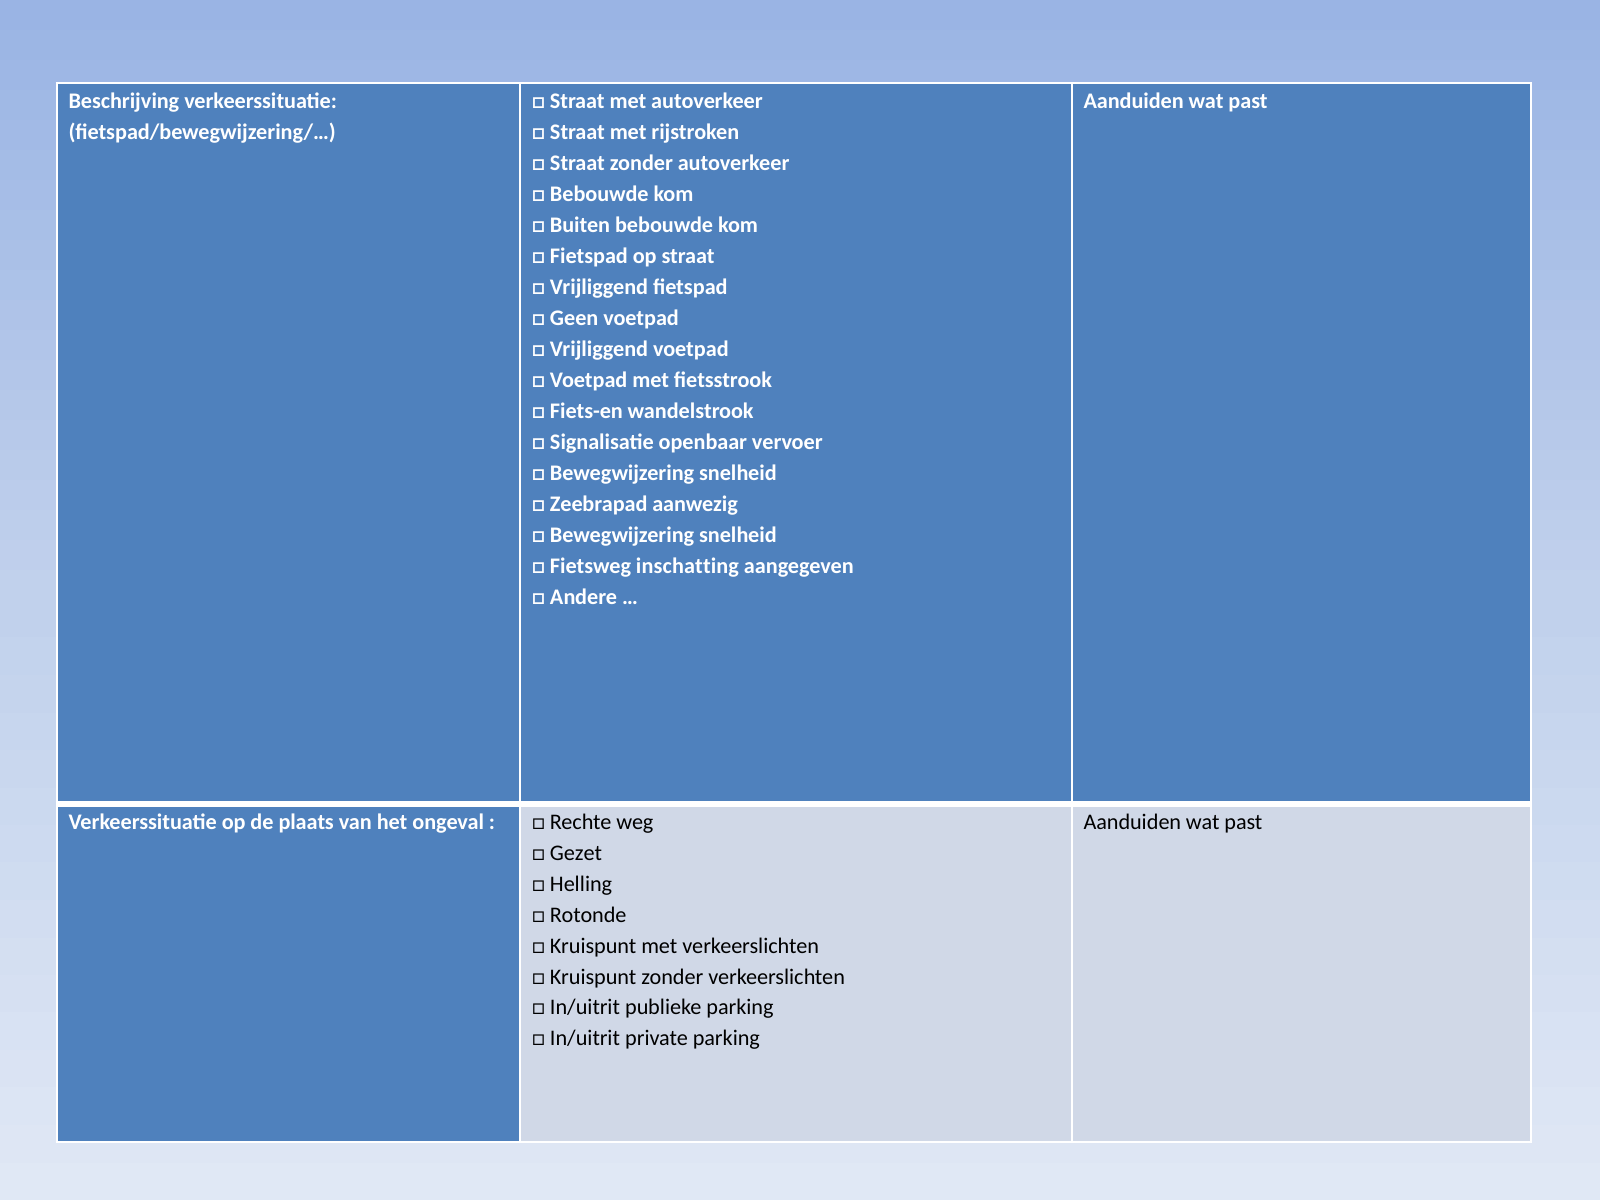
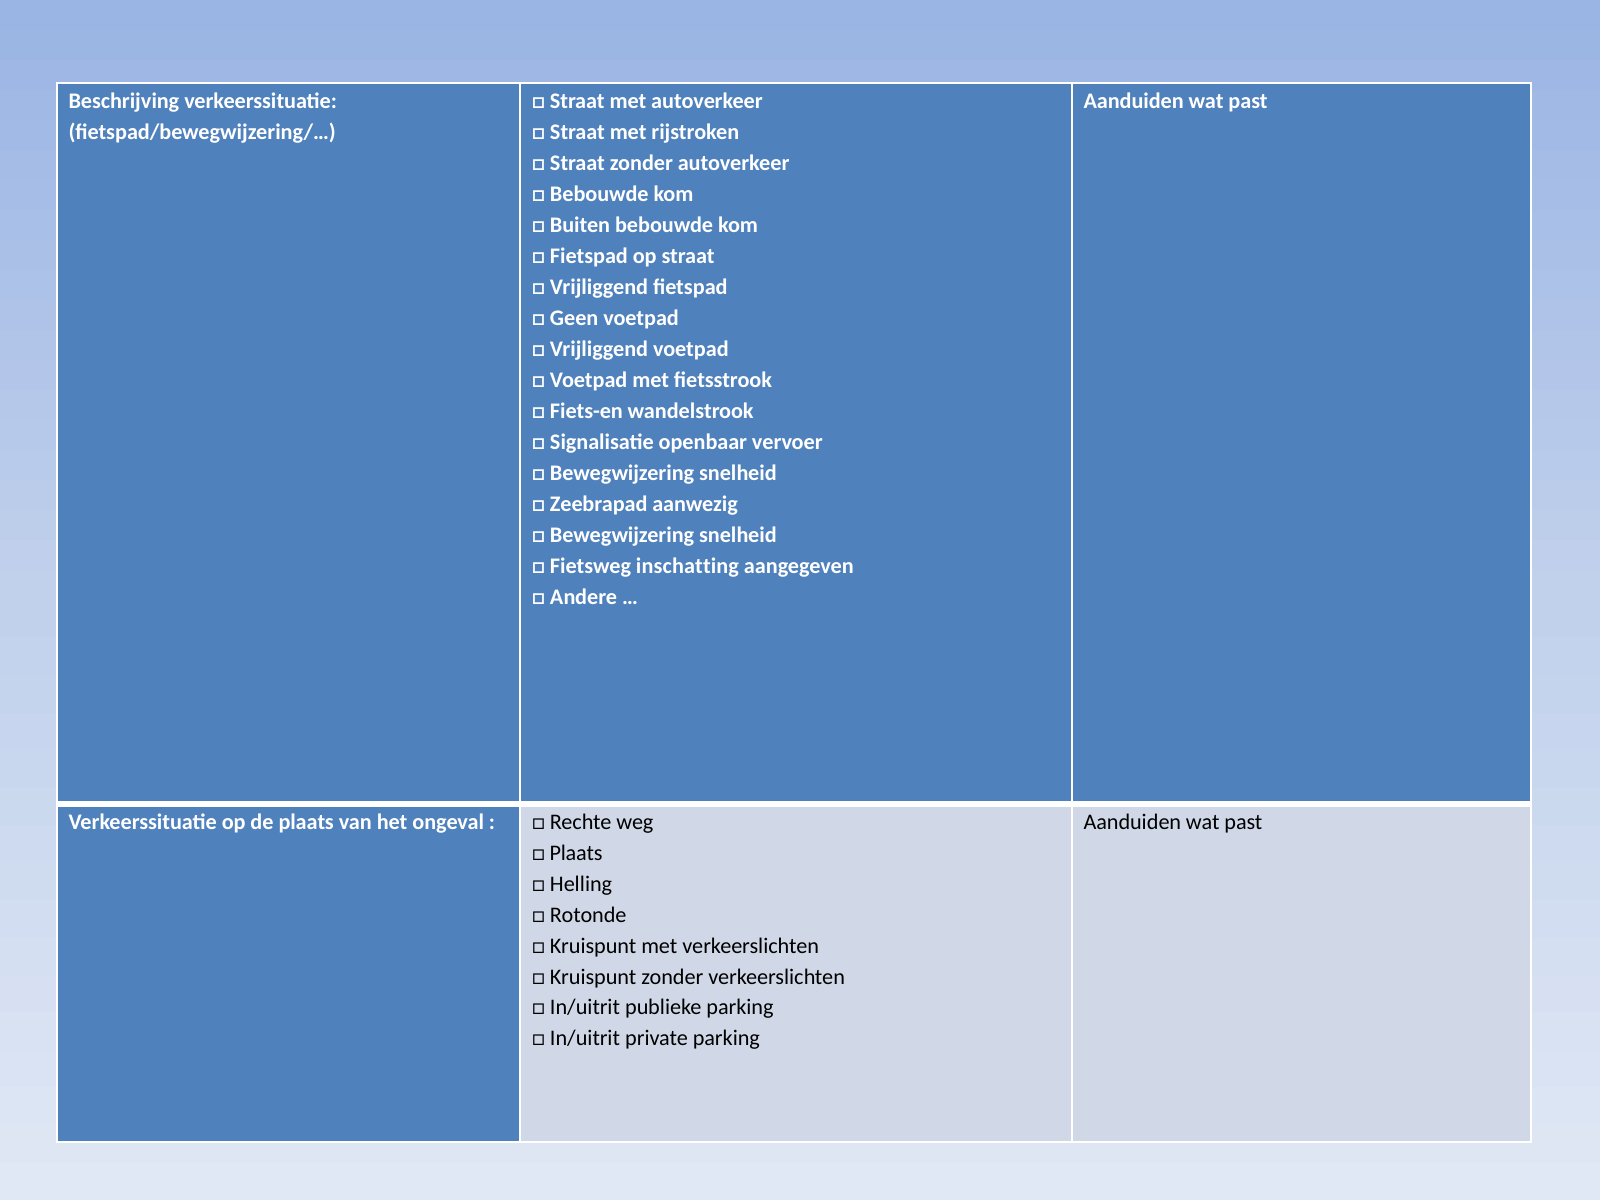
Gezet at (576, 853): Gezet -> Plaats
